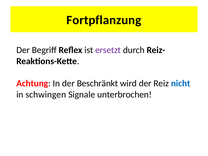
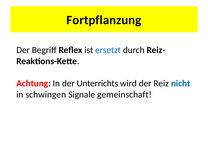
ersetzt colour: purple -> blue
Beschränkt: Beschränkt -> Unterrichts
unterbrochen: unterbrochen -> gemeinschaft
